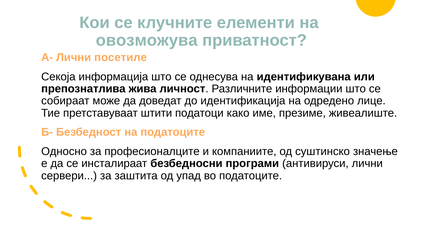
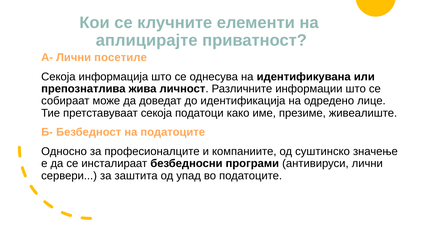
овозможува: овозможува -> аплицирајте
претставуваат штити: штити -> секоја
